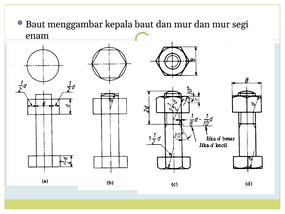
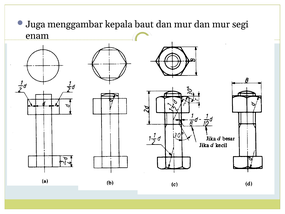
Baut at (35, 24): Baut -> Juga
